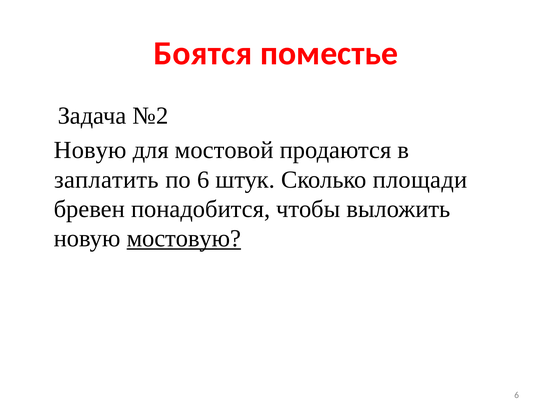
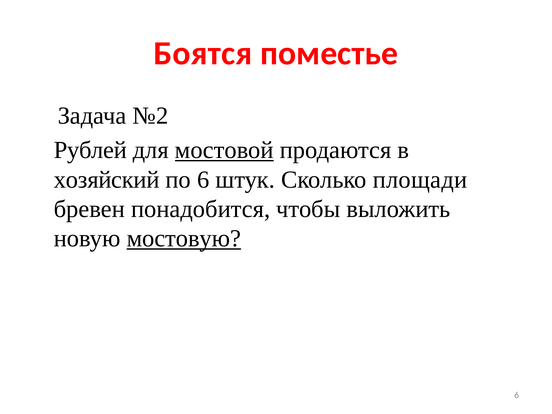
Новую at (90, 150): Новую -> Рублей
мостовой underline: none -> present
заплатить: заплатить -> хозяйский
